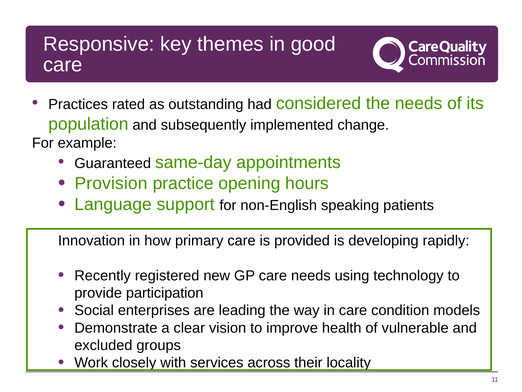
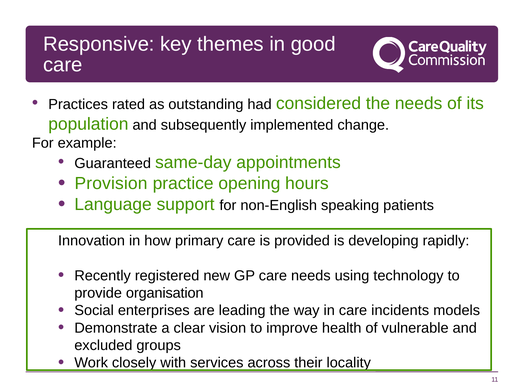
participation: participation -> organisation
condition: condition -> incidents
